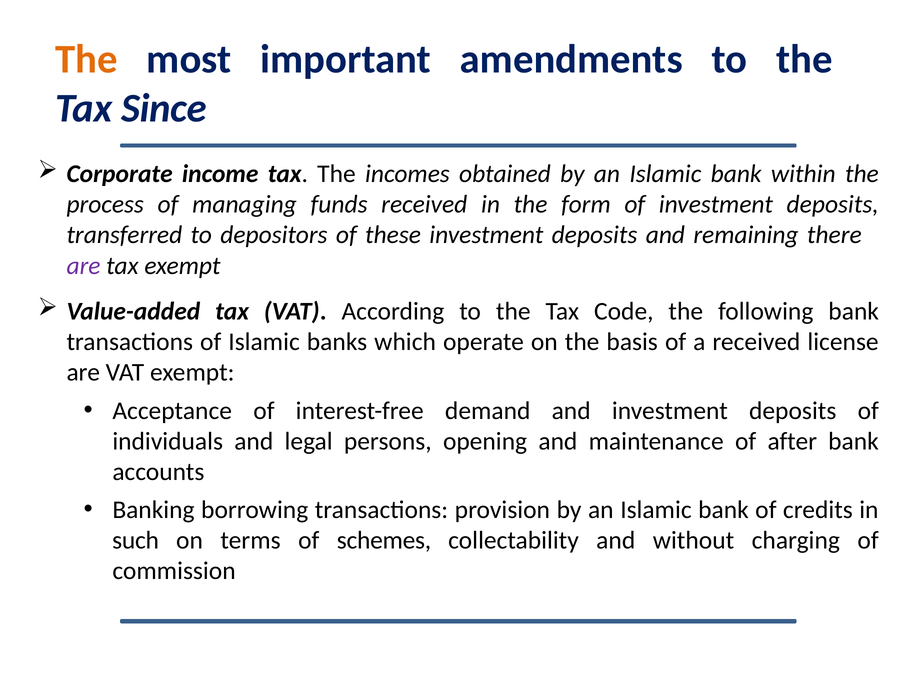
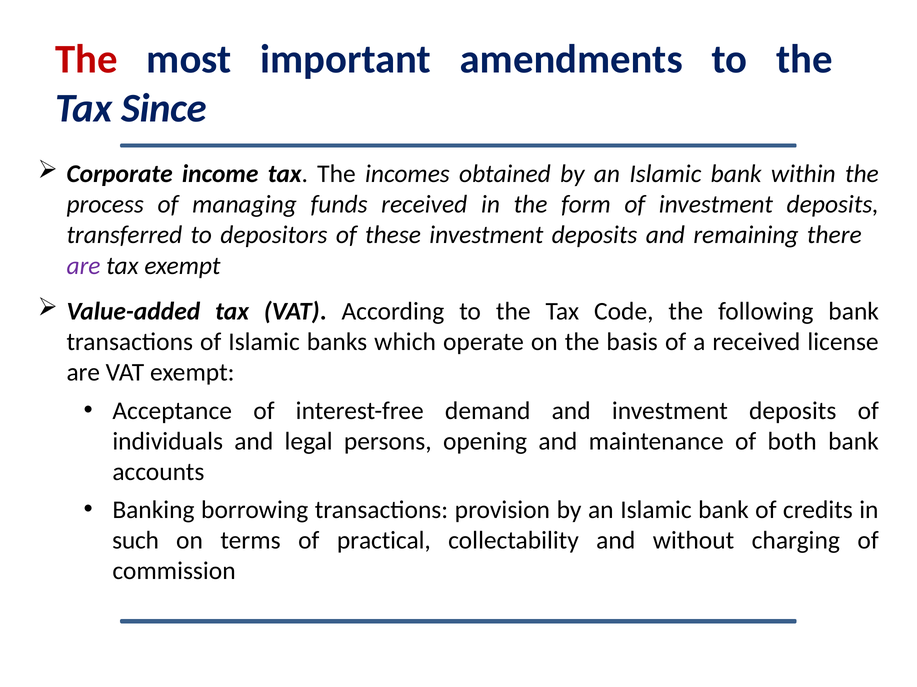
The at (86, 59) colour: orange -> red
after: after -> both
schemes: schemes -> practical
